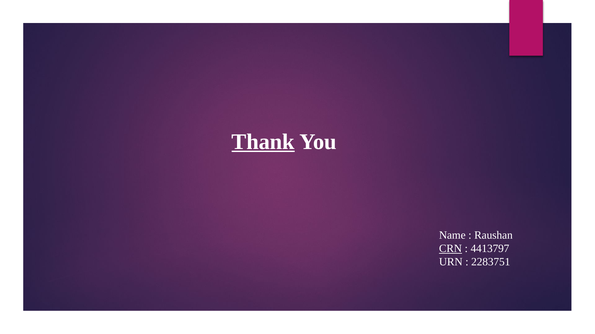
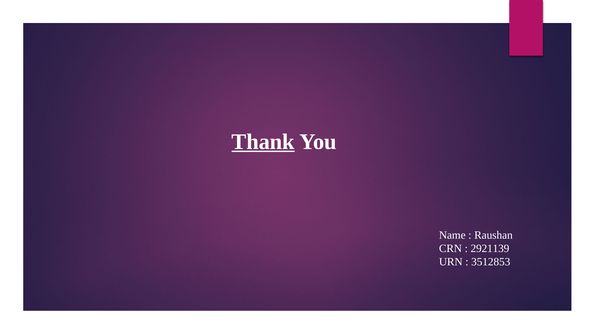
CRN underline: present -> none
4413797: 4413797 -> 2921139
2283751: 2283751 -> 3512853
